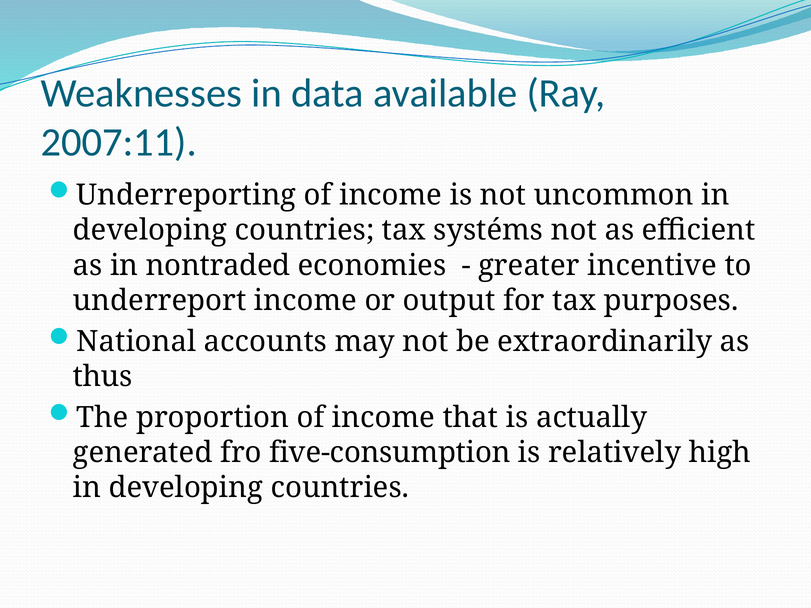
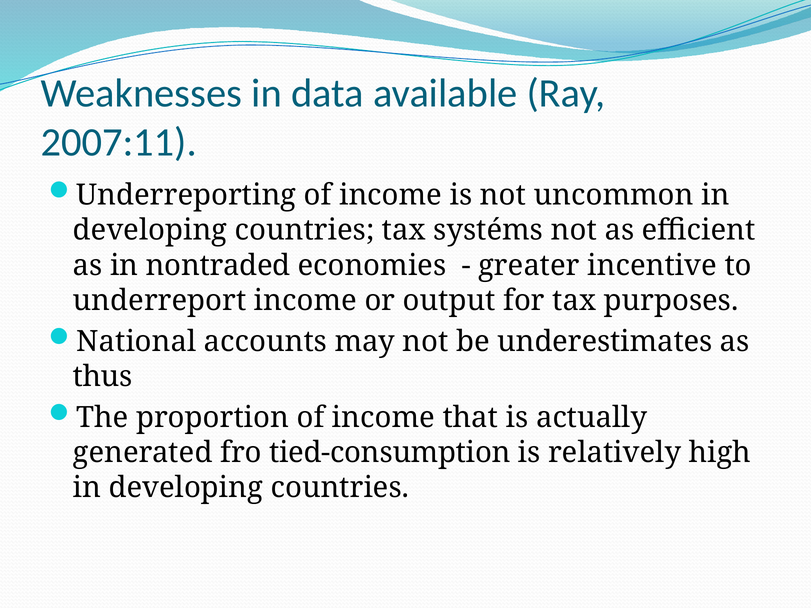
extraordinarily: extraordinarily -> underestimates
five-consumption: five-consumption -> tied-consumption
